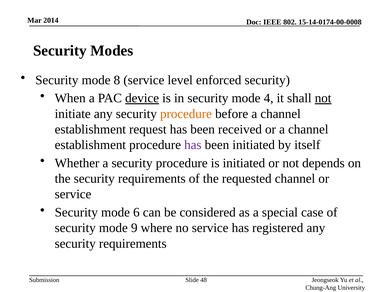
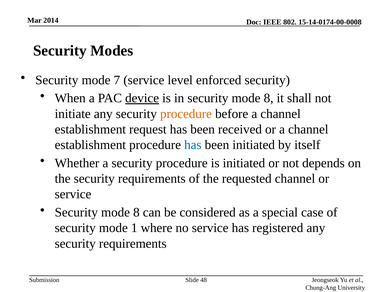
8: 8 -> 7
in security mode 4: 4 -> 8
not at (323, 98) underline: present -> none
has at (193, 145) colour: purple -> blue
6 at (136, 212): 6 -> 8
9: 9 -> 1
